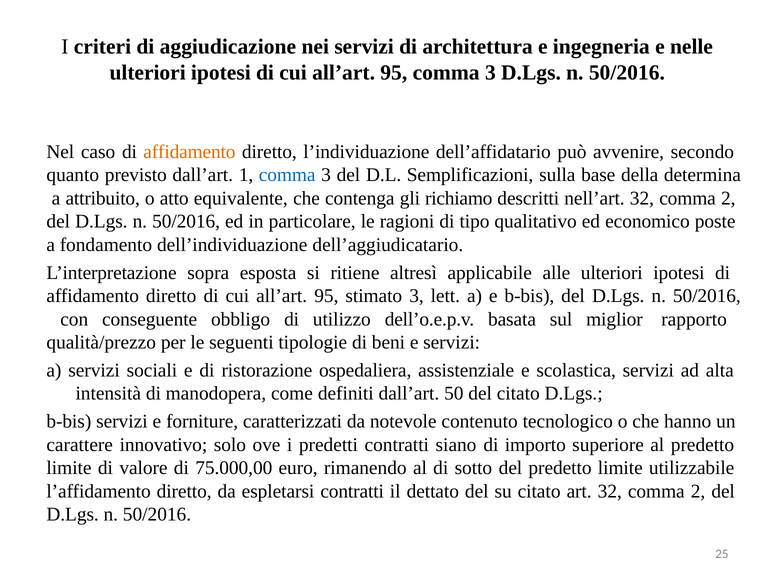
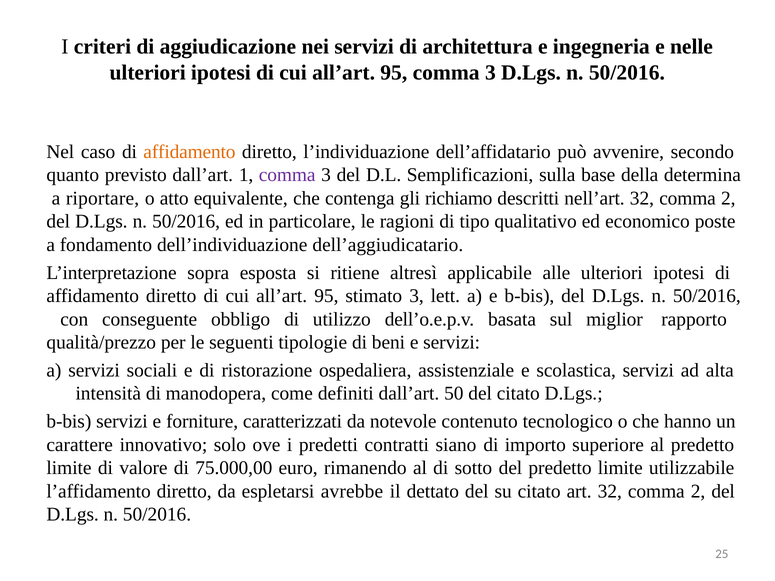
comma at (287, 175) colour: blue -> purple
attribuito: attribuito -> riportare
espletarsi contratti: contratti -> avrebbe
